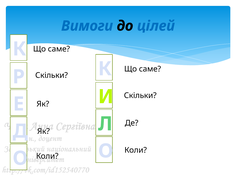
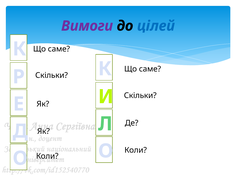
Вимоги colour: blue -> purple
